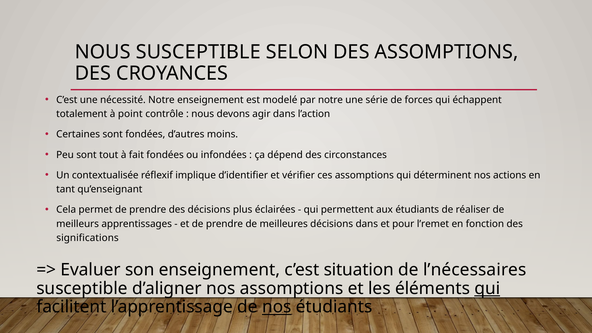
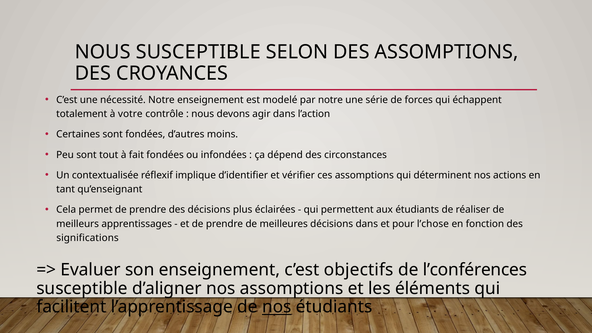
point: point -> votre
l’remet: l’remet -> l’chose
situation: situation -> objectifs
l’nécessaires: l’nécessaires -> l’conférences
qui at (487, 288) underline: present -> none
